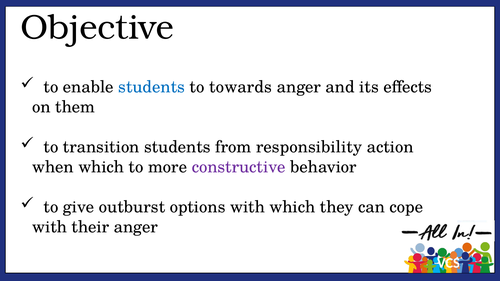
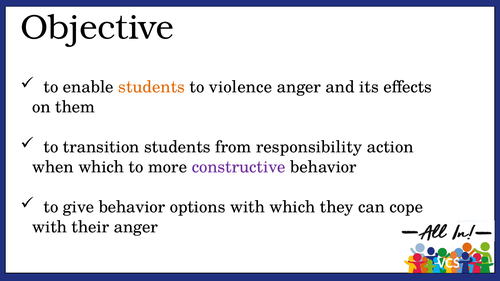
students at (152, 87) colour: blue -> orange
towards: towards -> violence
give outburst: outburst -> behavior
